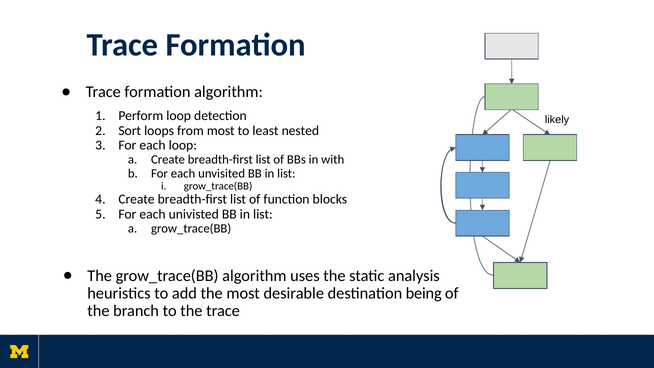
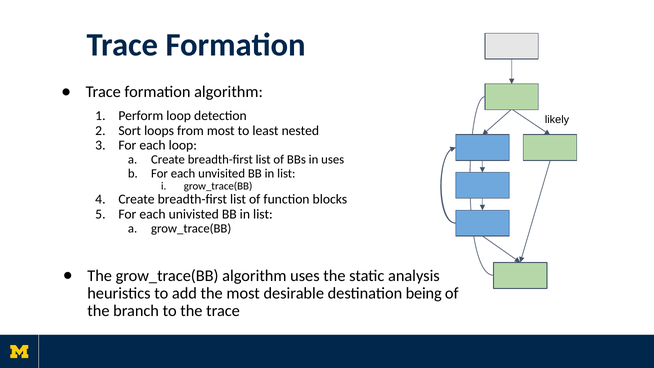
in with: with -> uses
